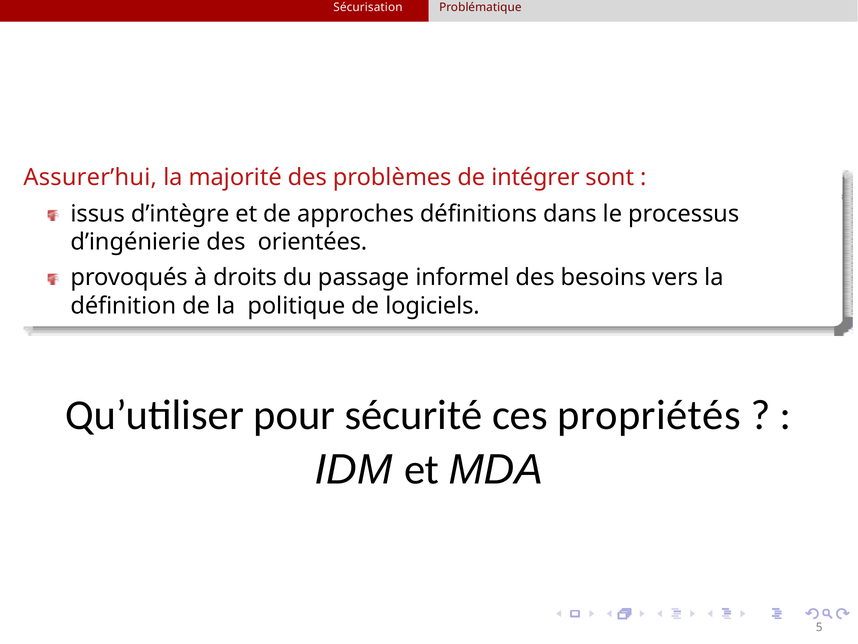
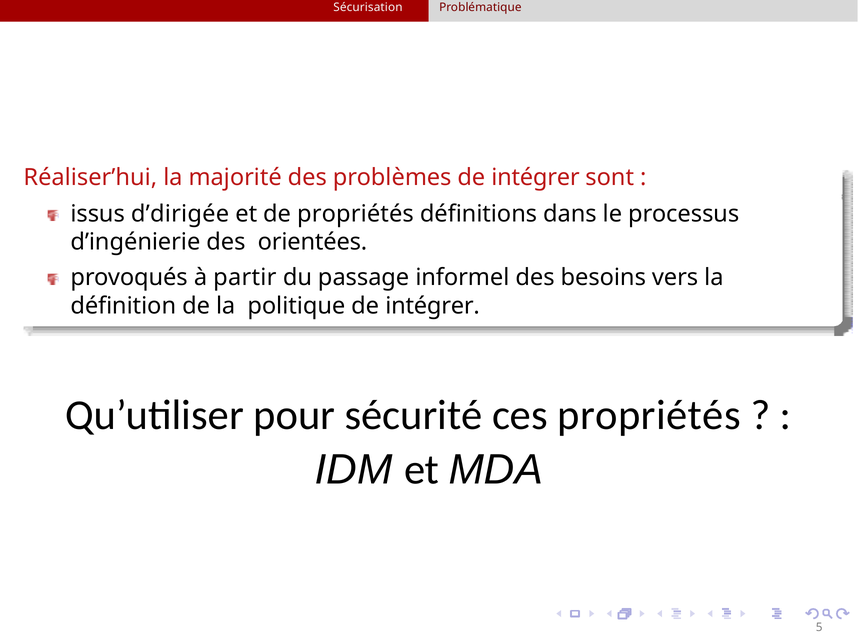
Assurer’hui: Assurer’hui -> Réaliser’hui
d’intègre: d’intègre -> d’dirigée
de approches: approches -> propriétés
droits: droits -> partir
politique de logiciels: logiciels -> intégrer
